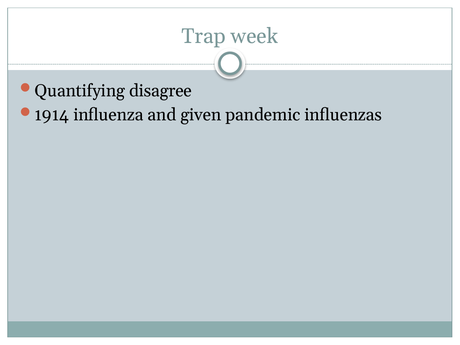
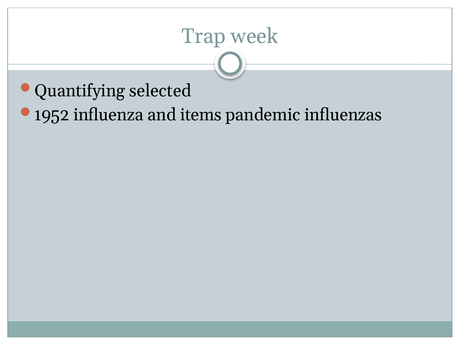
disagree: disagree -> selected
1914: 1914 -> 1952
given: given -> items
